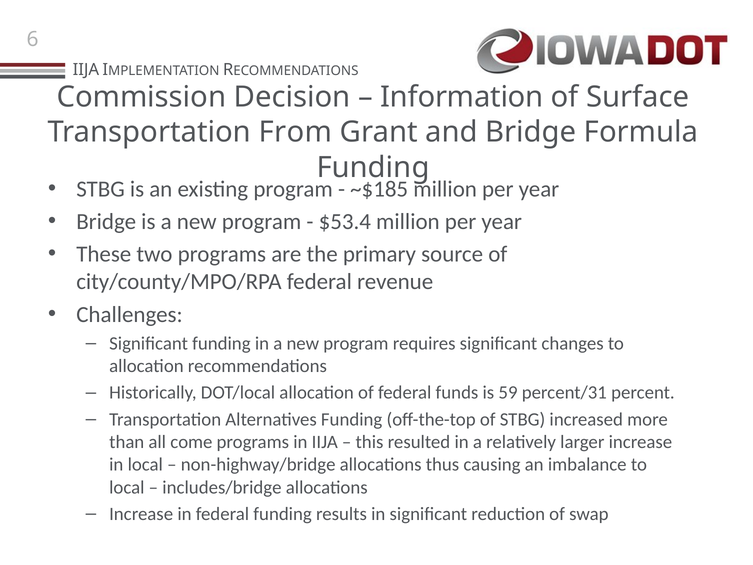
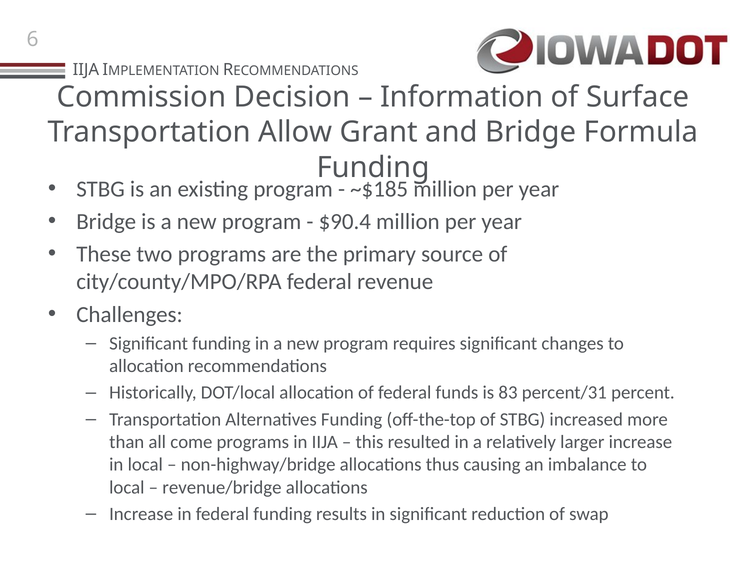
From: From -> Allow
$53.4: $53.4 -> $90.4
59: 59 -> 83
includes/bridge: includes/bridge -> revenue/bridge
